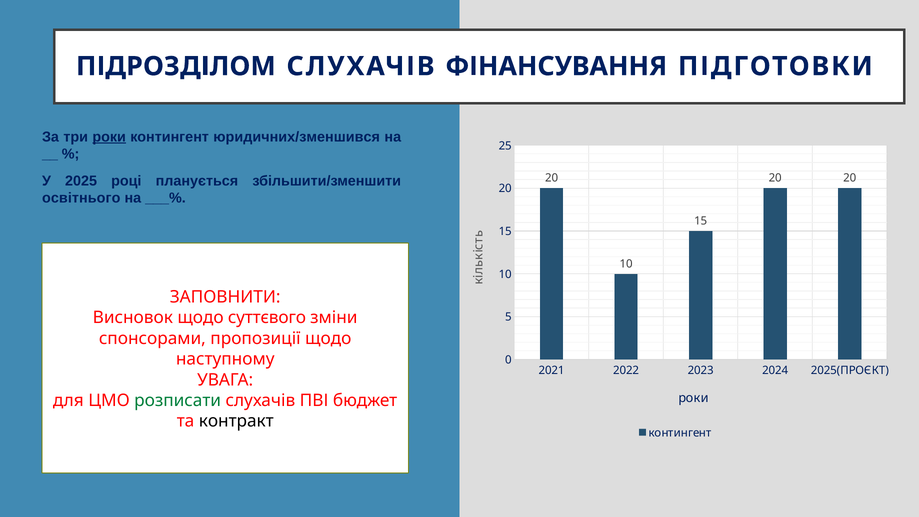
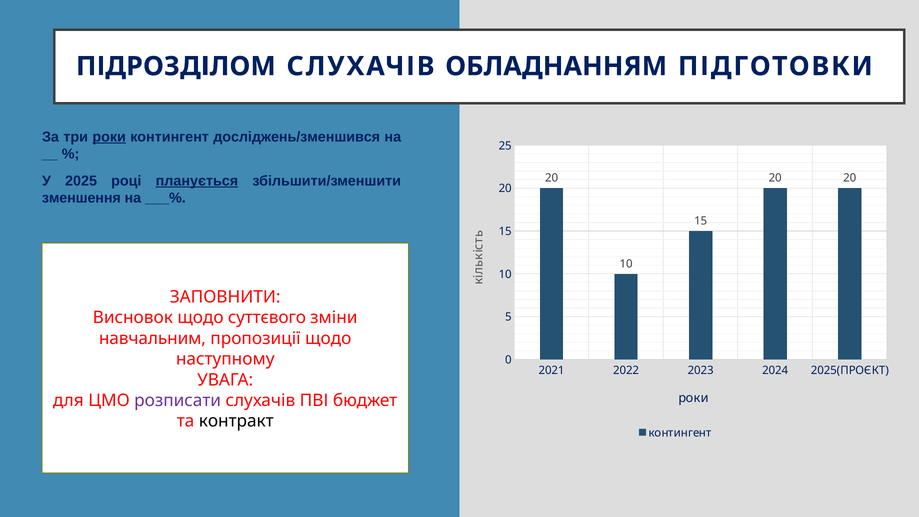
ФІНАНСУВАННЯ: ФІНАНСУВАННЯ -> ОБЛАДНАННЯМ
юридичних/зменшився: юридичних/зменшився -> досліджень/зменшився
планується underline: none -> present
освітнього: освітнього -> зменшення
спонсорами: спонсорами -> навчальним
розписати colour: green -> purple
